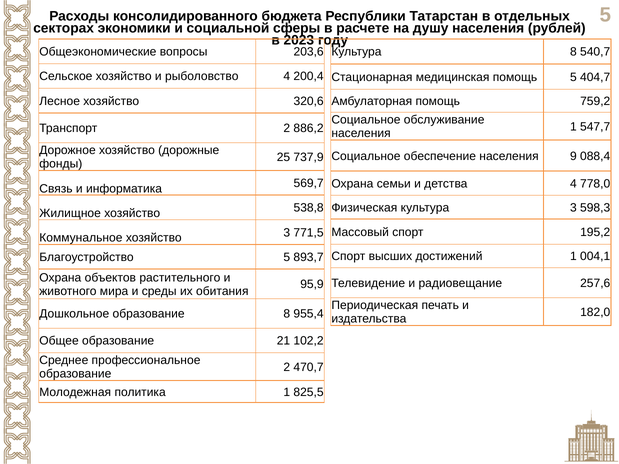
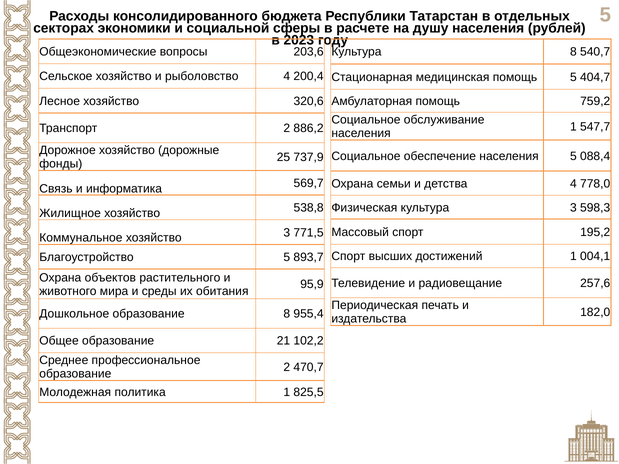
населения 9: 9 -> 5
